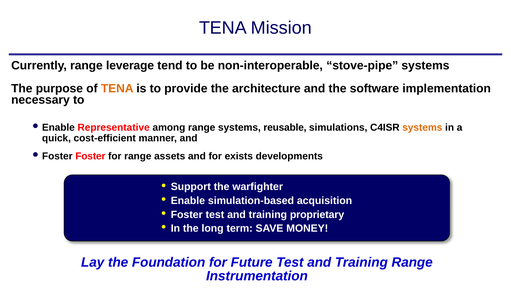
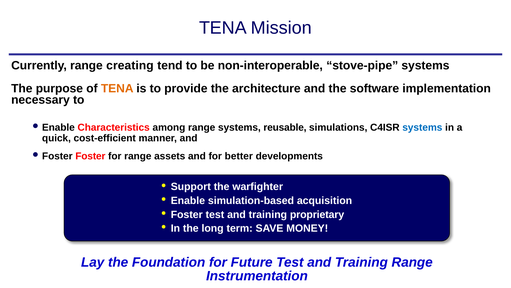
leverage: leverage -> creating
Representative: Representative -> Characteristics
systems at (422, 127) colour: orange -> blue
exists: exists -> better
